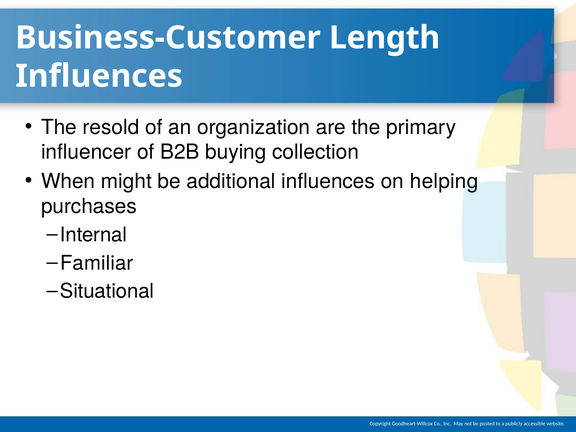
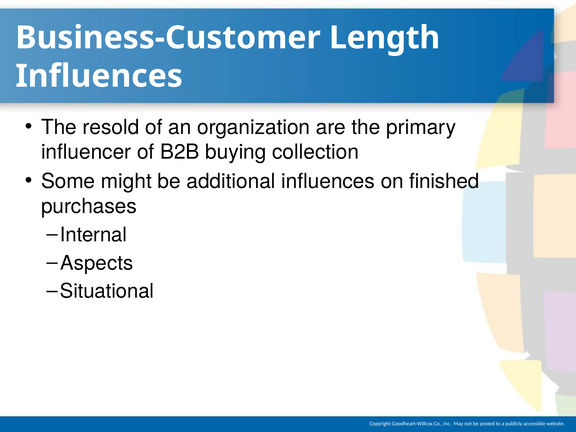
When: When -> Some
helping: helping -> finished
Familiar: Familiar -> Aspects
